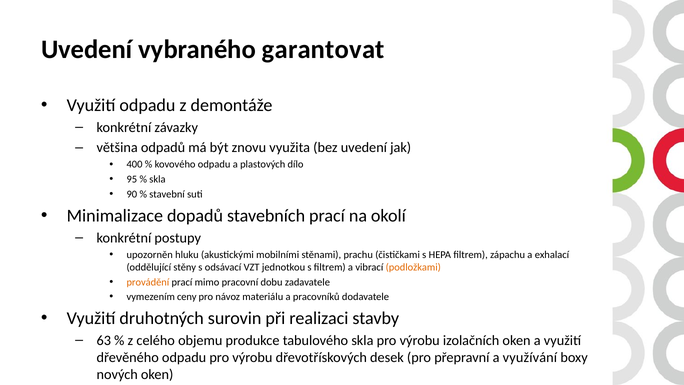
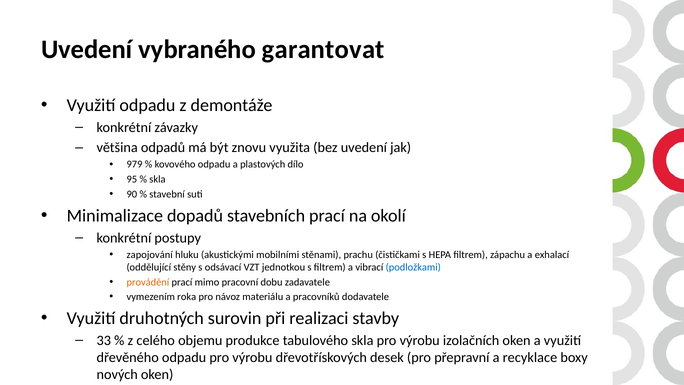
400: 400 -> 979
upozorněn: upozorněn -> zapojování
podložkami colour: orange -> blue
ceny: ceny -> roka
63: 63 -> 33
využívání: využívání -> recyklace
